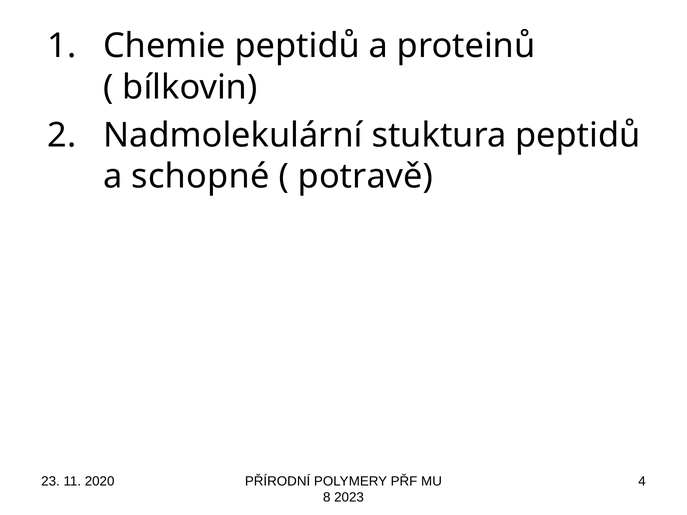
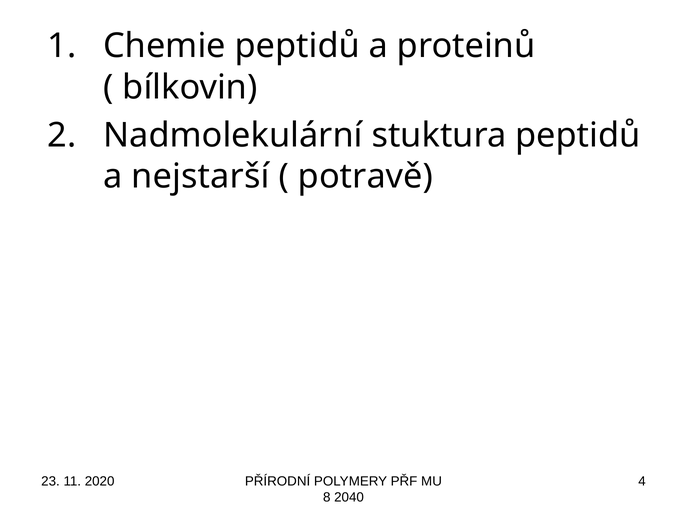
schopné: schopné -> nejstarší
2023: 2023 -> 2040
